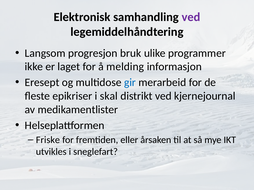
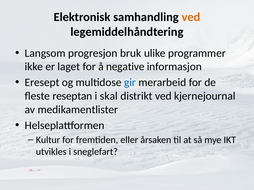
ved at (191, 17) colour: purple -> orange
melding: melding -> negative
epikriser: epikriser -> reseptan
Friske: Friske -> Kultur
